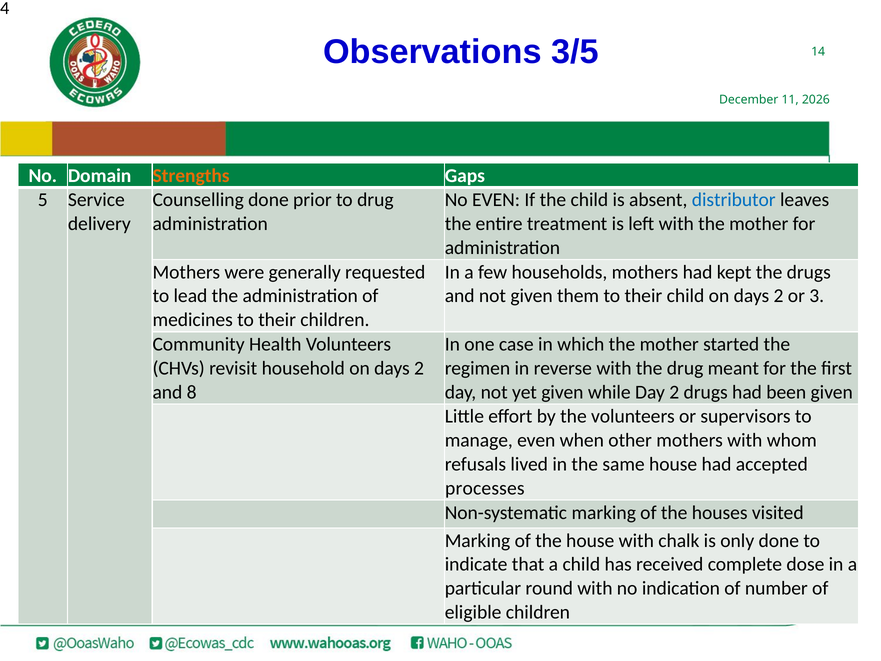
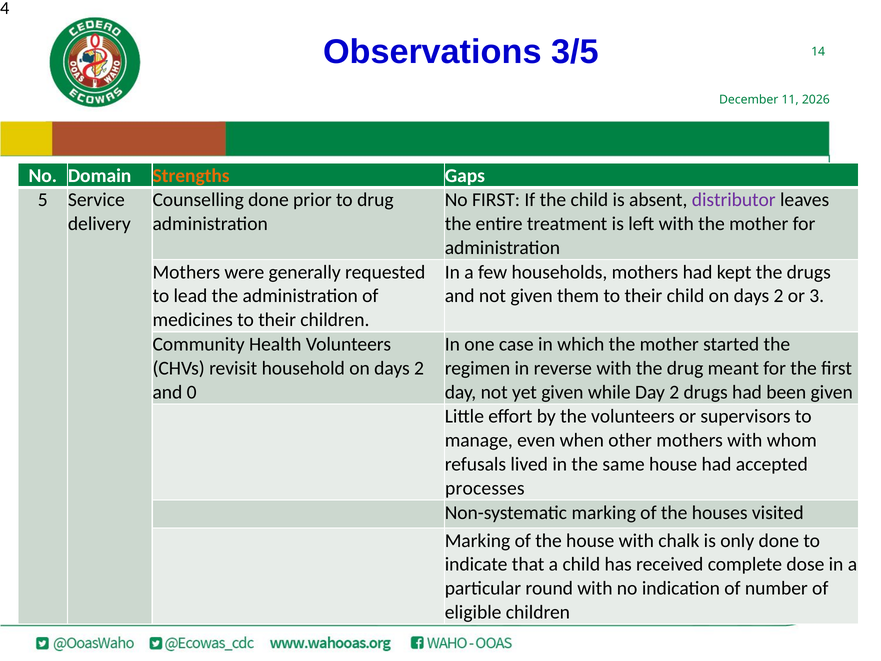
No EVEN: EVEN -> FIRST
distributor colour: blue -> purple
8: 8 -> 0
